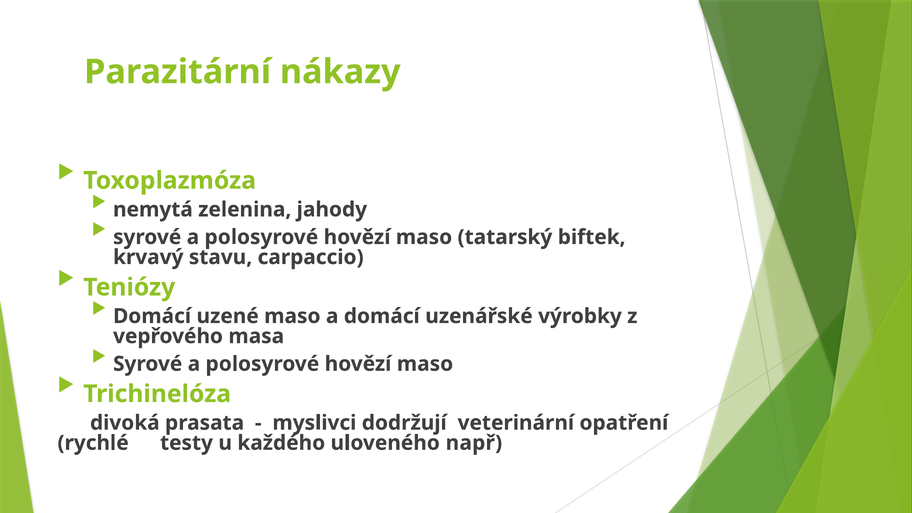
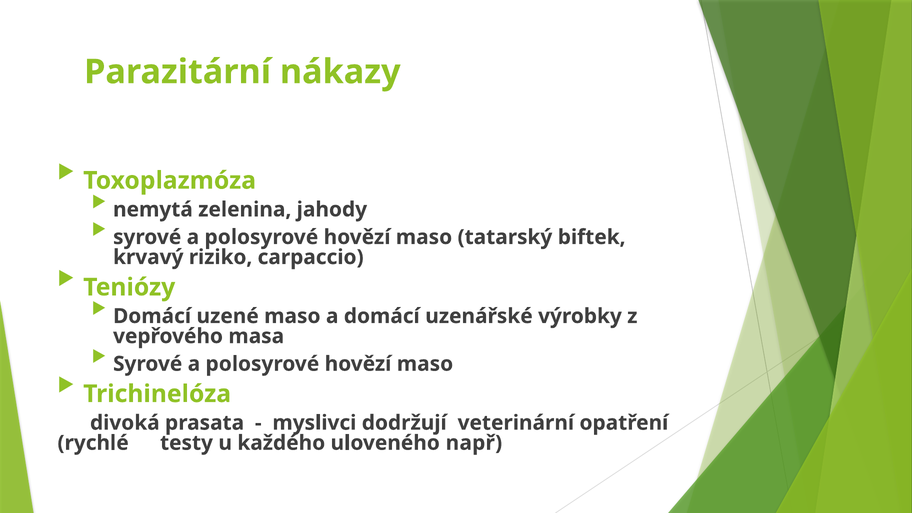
stavu: stavu -> riziko
